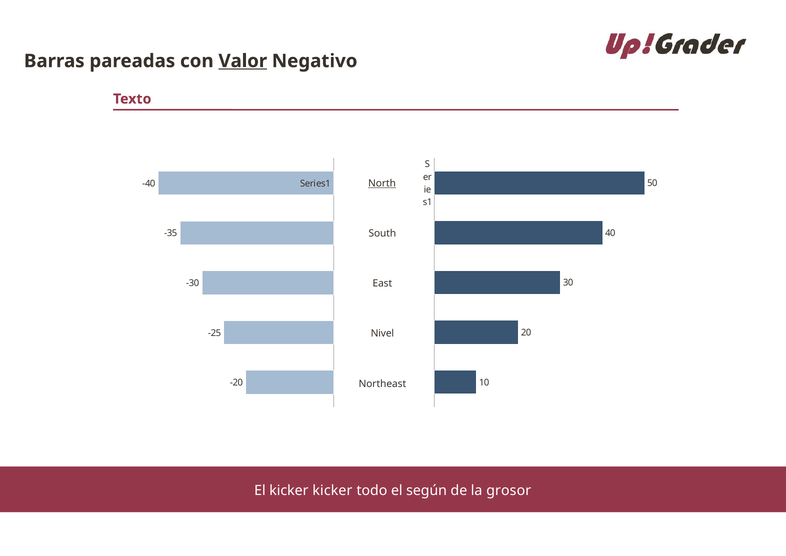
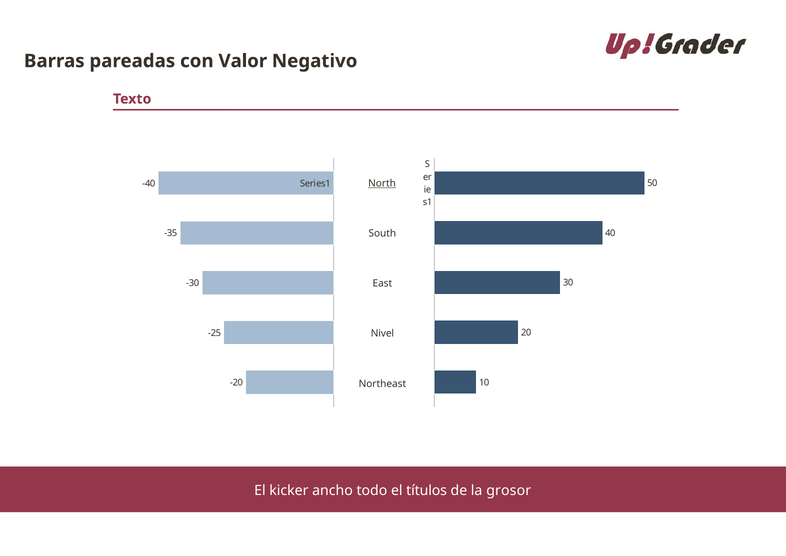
Valor underline: present -> none
kicker kicker: kicker -> ancho
según: según -> títulos
